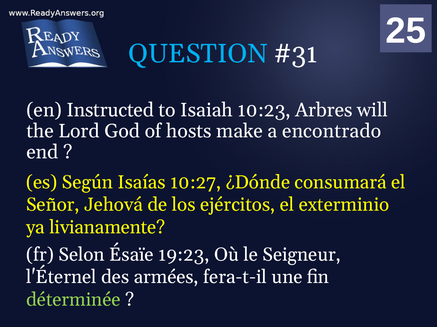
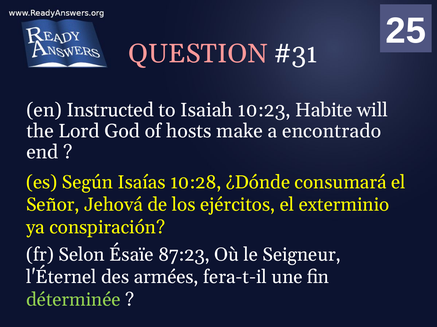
QUESTION colour: light blue -> pink
Arbres: Arbres -> Habite
10:27: 10:27 -> 10:28
livianamente: livianamente -> conspiración
19:23: 19:23 -> 87:23
